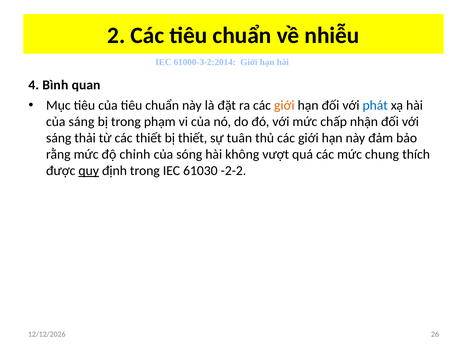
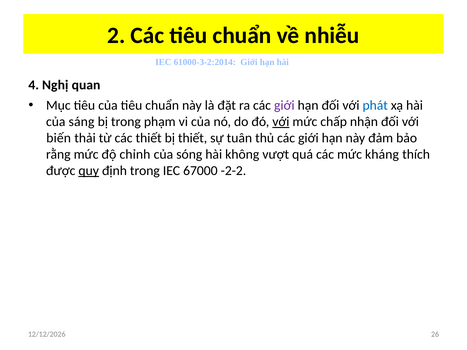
Bình: Bình -> Nghị
giới at (284, 105) colour: orange -> purple
với at (281, 122) underline: none -> present
sáng at (59, 138): sáng -> biến
chung: chung -> kháng
61030: 61030 -> 67000
